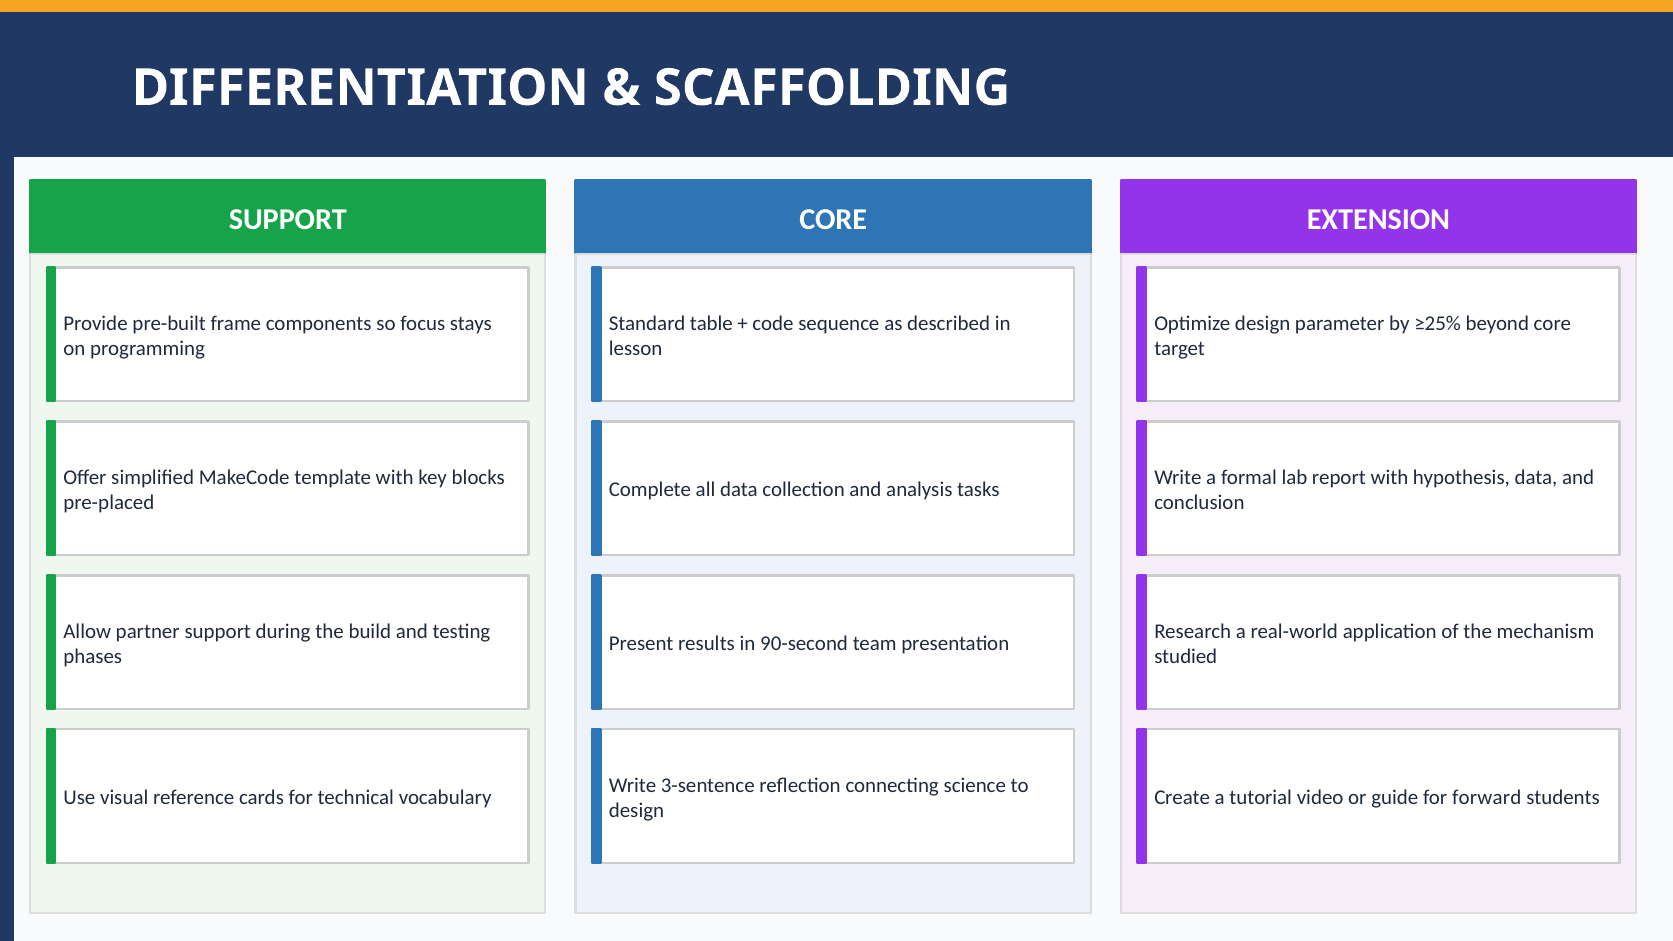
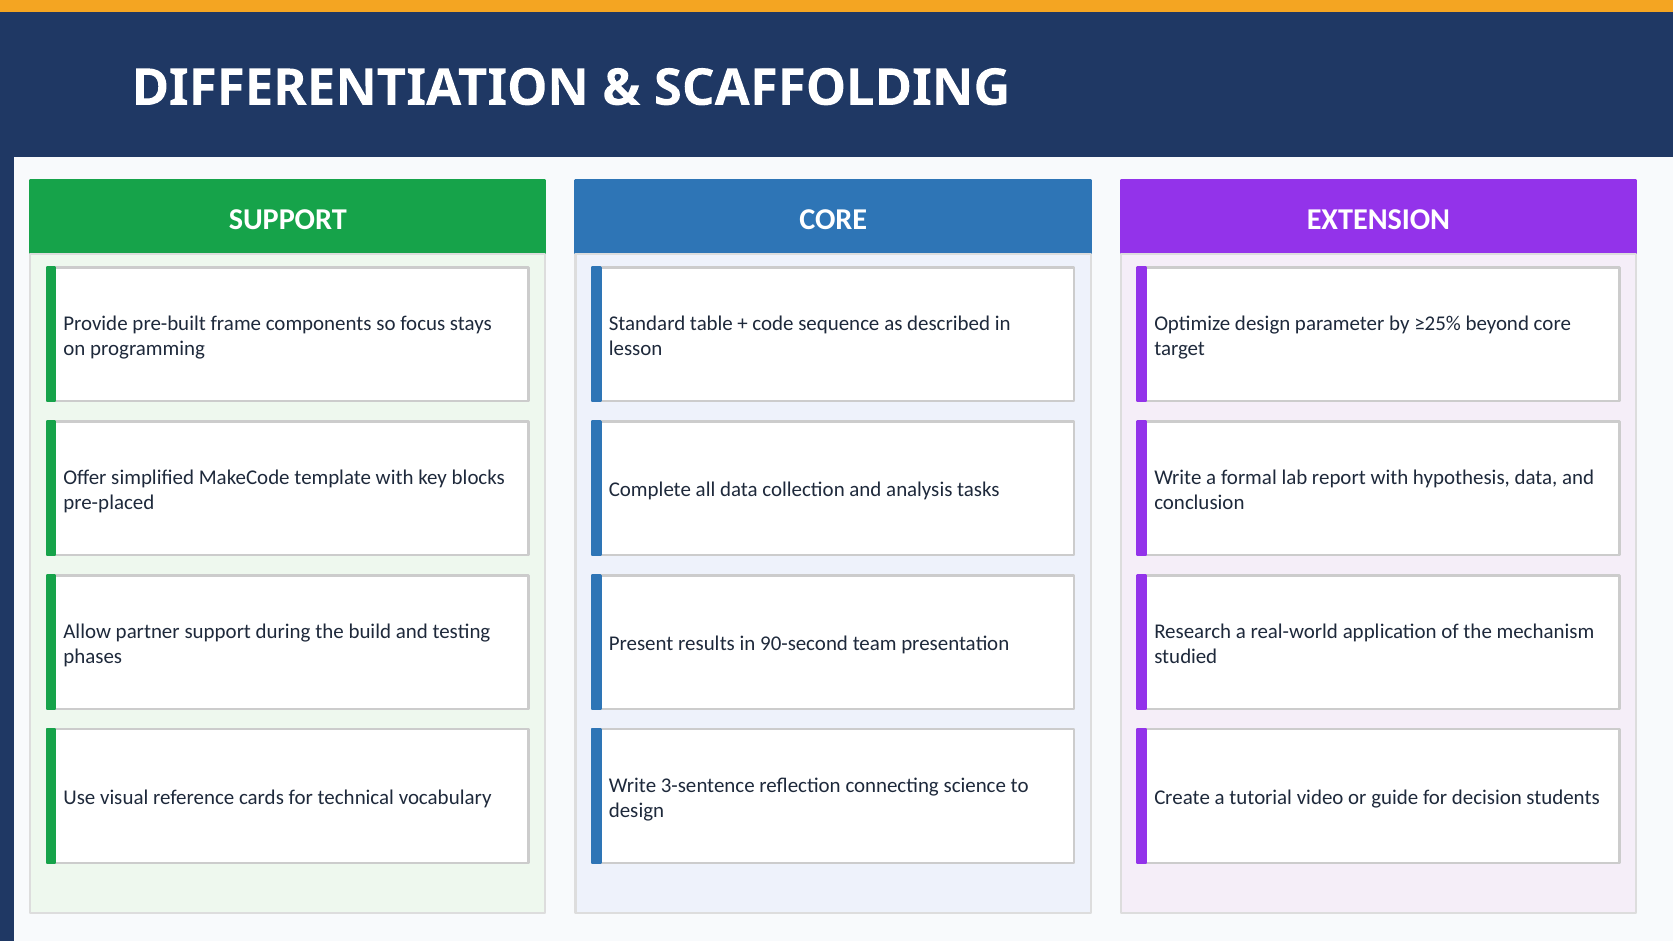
forward: forward -> decision
